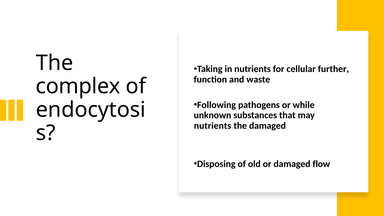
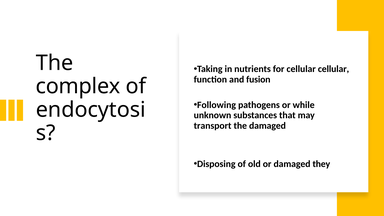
cellular further: further -> cellular
waste: waste -> fusion
nutrients at (213, 126): nutrients -> transport
flow: flow -> they
